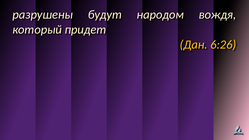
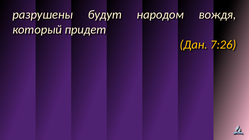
6:26: 6:26 -> 7:26
